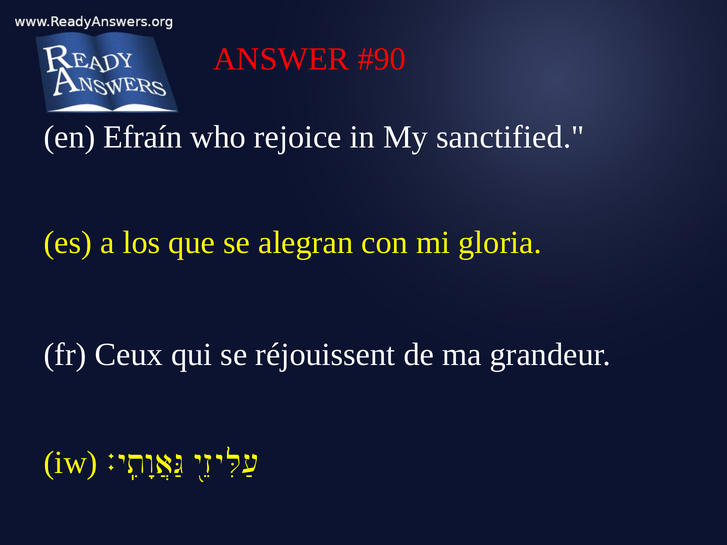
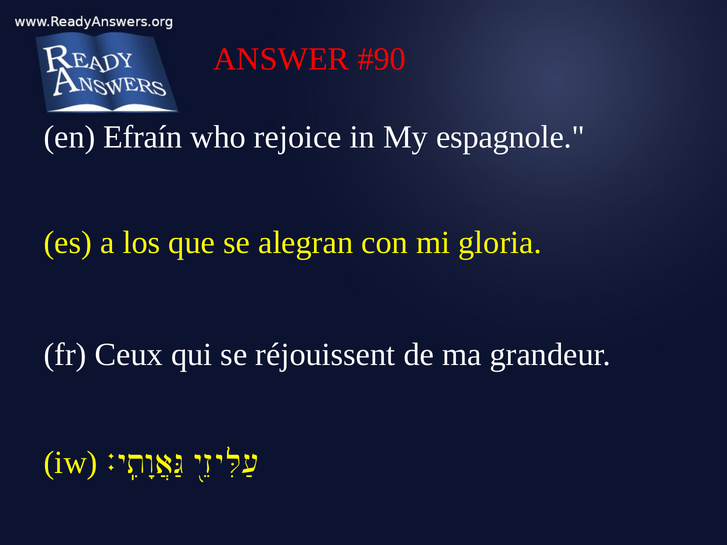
sanctified: sanctified -> espagnole
